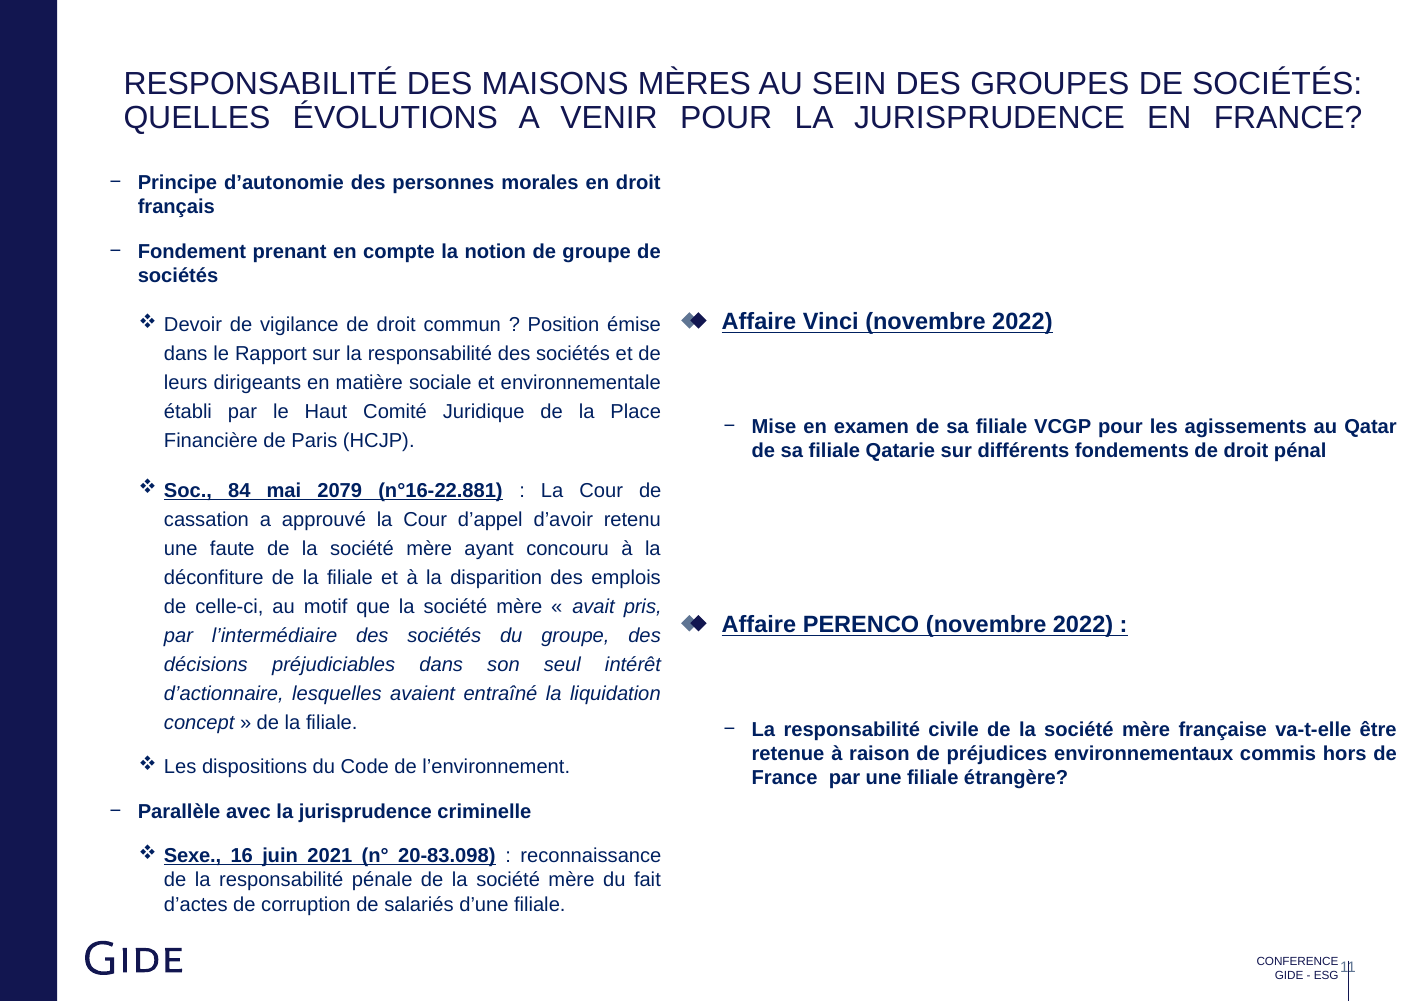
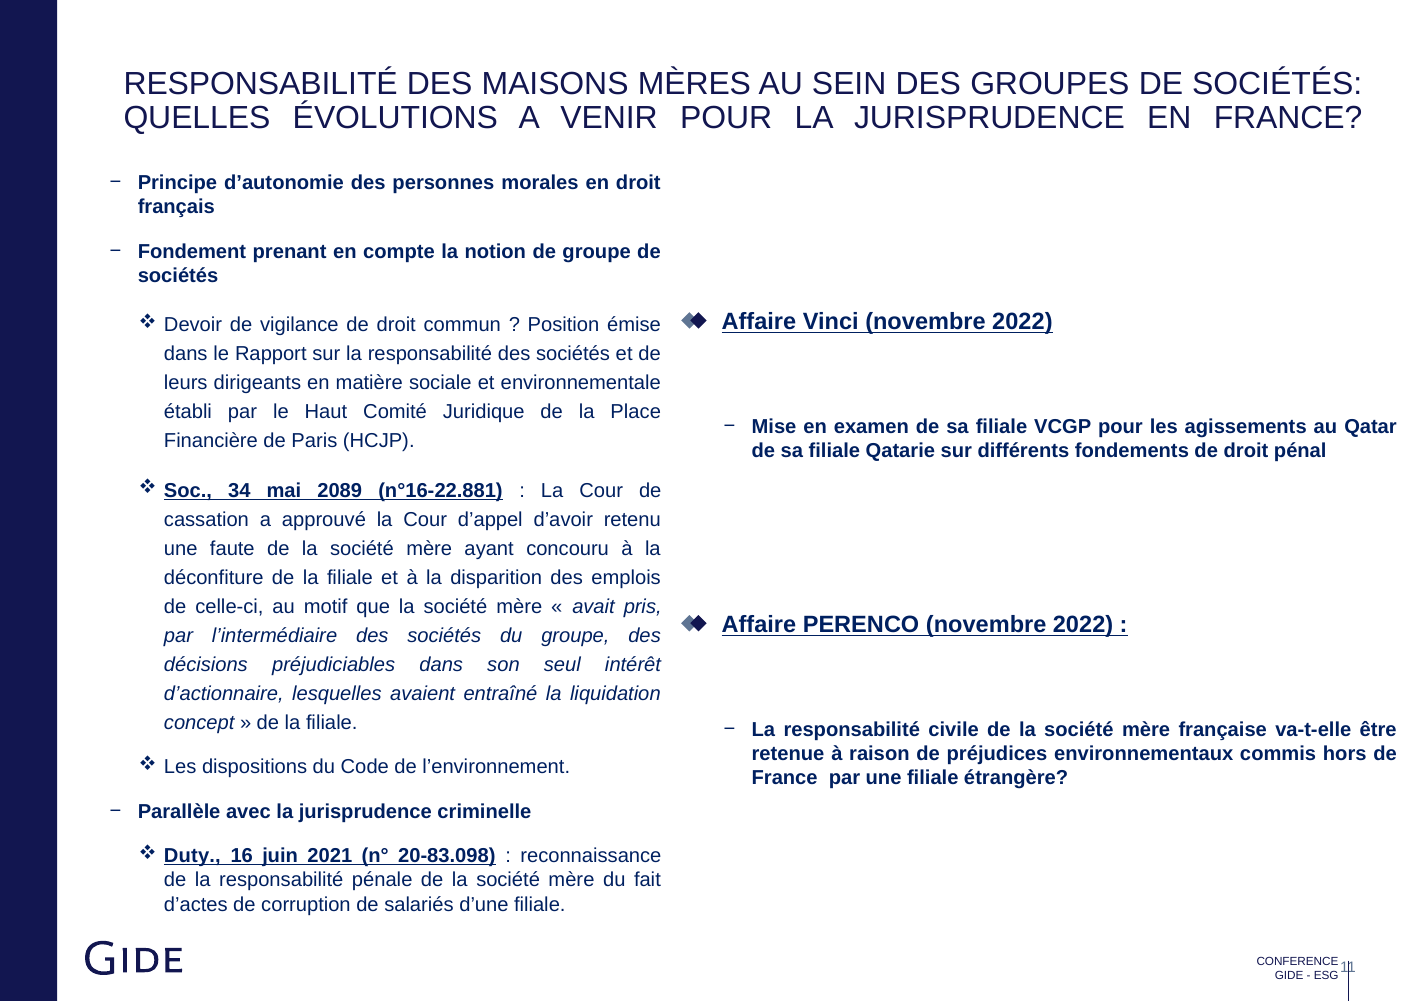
84: 84 -> 34
2079: 2079 -> 2089
Sexe: Sexe -> Duty
